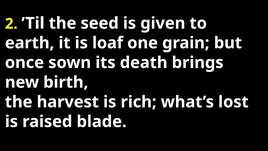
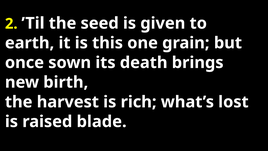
loaf: loaf -> this
